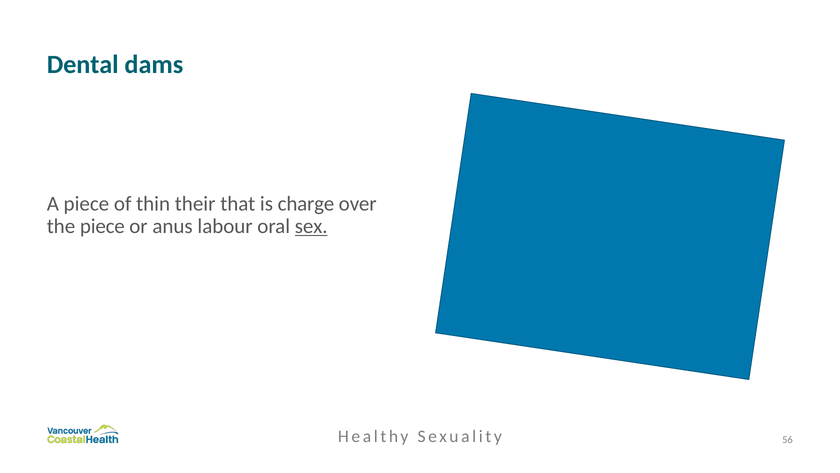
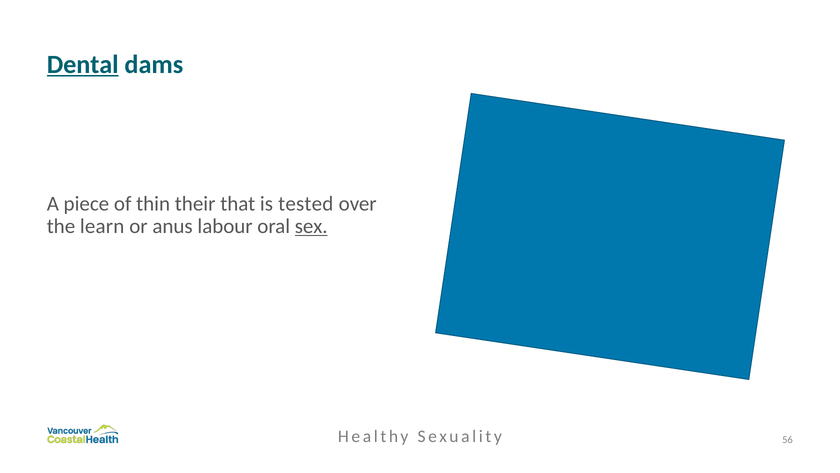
Dental underline: none -> present
charge: charge -> tested
the piece: piece -> learn
